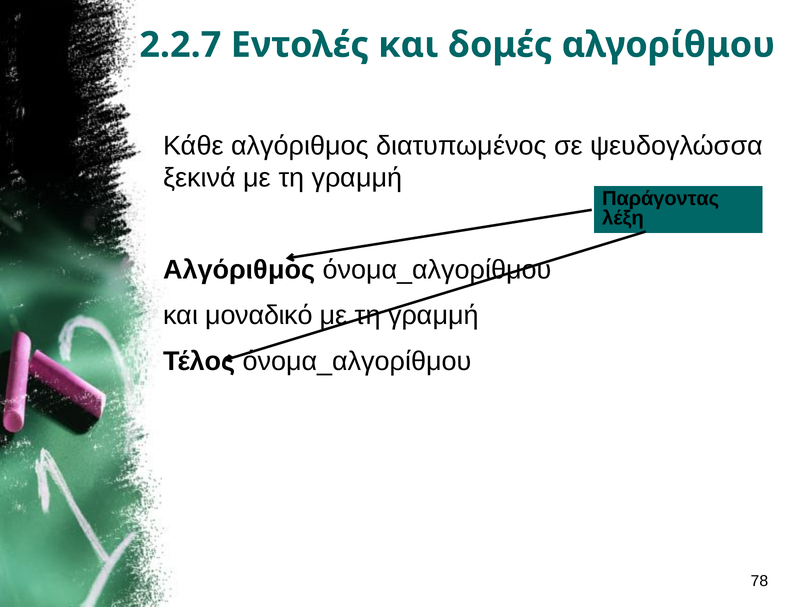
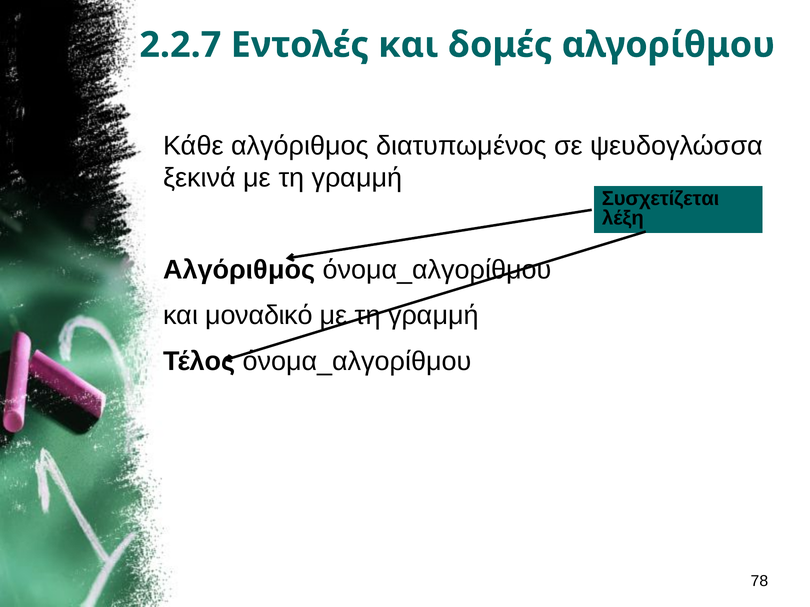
Παράγοντας: Παράγοντας -> Συσχετίζεται
